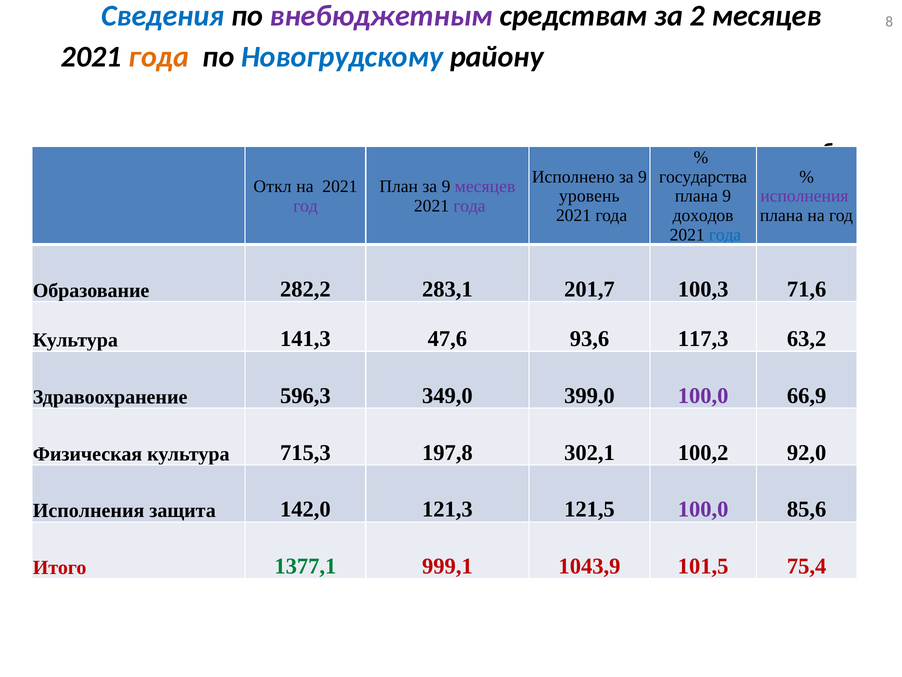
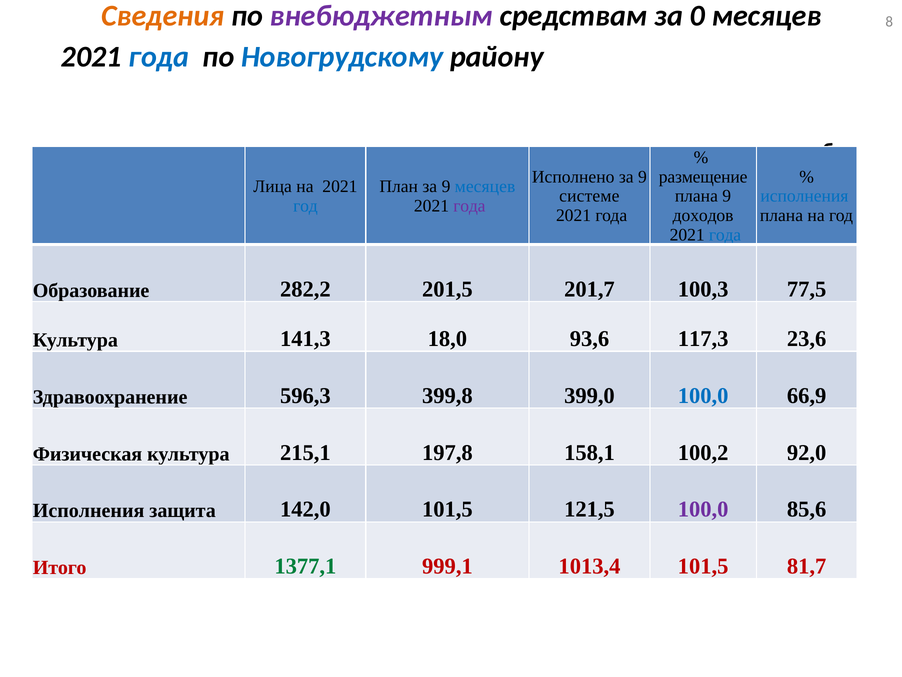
Сведения colour: blue -> orange
2: 2 -> 0
года at (159, 57) colour: orange -> blue
государства: государства -> размещение
Откл: Откл -> Лица
месяцев at (485, 186) colour: purple -> blue
уровень: уровень -> системе
исполнения at (804, 196) colour: purple -> blue
год at (305, 206) colour: purple -> blue
283,1: 283,1 -> 201,5
71,6: 71,6 -> 77,5
47,6: 47,6 -> 18,0
63,2: 63,2 -> 23,6
349,0: 349,0 -> 399,8
100,0 at (703, 396) colour: purple -> blue
715,3: 715,3 -> 215,1
302,1: 302,1 -> 158,1
142,0 121,3: 121,3 -> 101,5
1043,9: 1043,9 -> 1013,4
75,4: 75,4 -> 81,7
